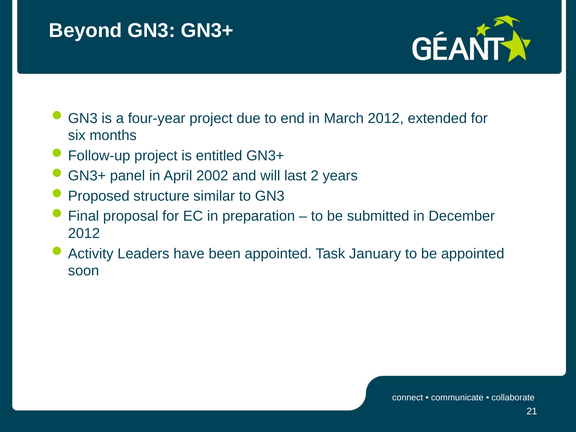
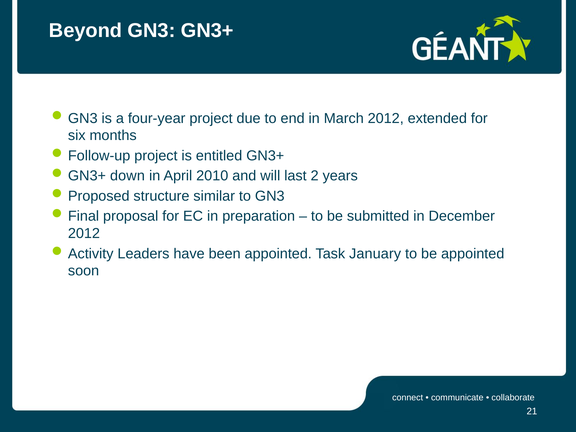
panel: panel -> down
2002: 2002 -> 2010
